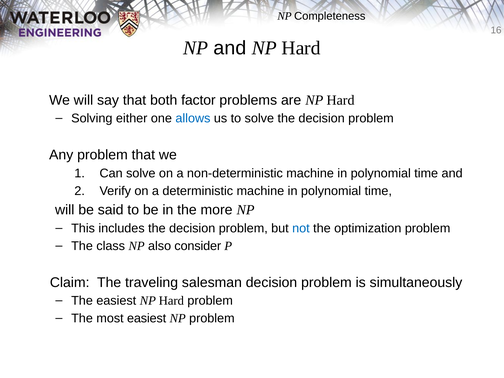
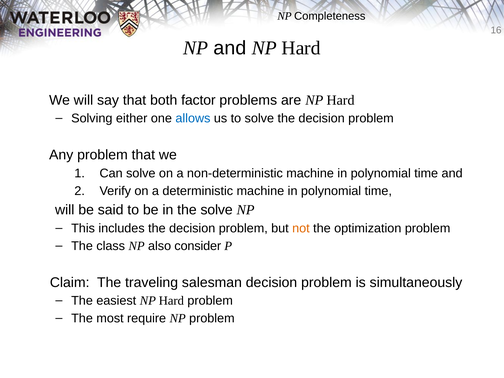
the more: more -> solve
not colour: blue -> orange
most easiest: easiest -> require
